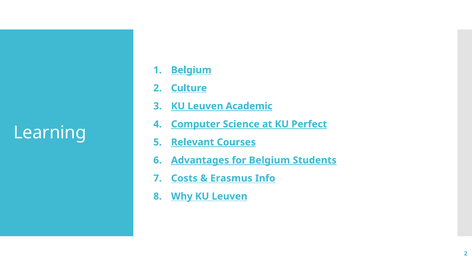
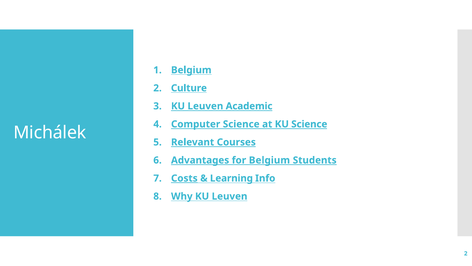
KU Perfect: Perfect -> Science
Learning: Learning -> Michálek
Costs underline: none -> present
Erasmus: Erasmus -> Learning
